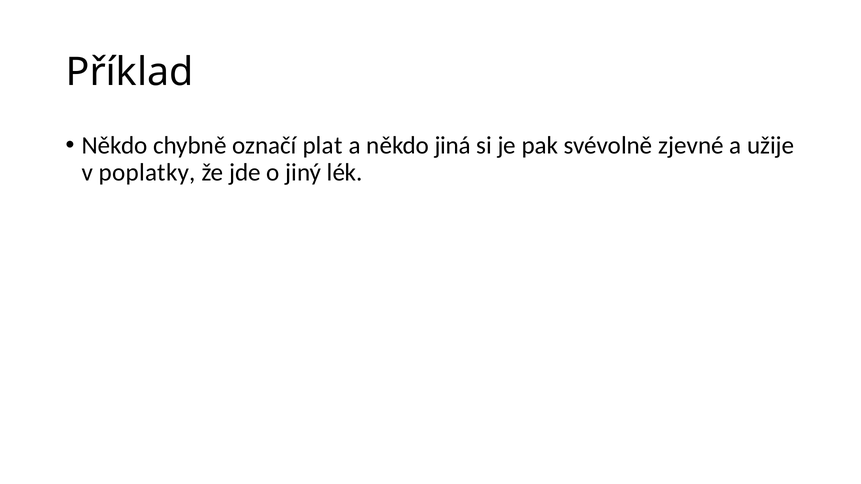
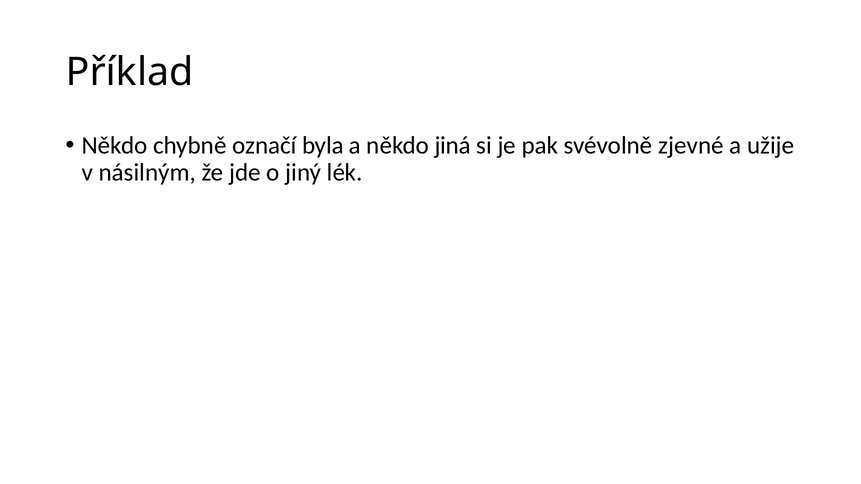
plat: plat -> byla
poplatky: poplatky -> násilným
